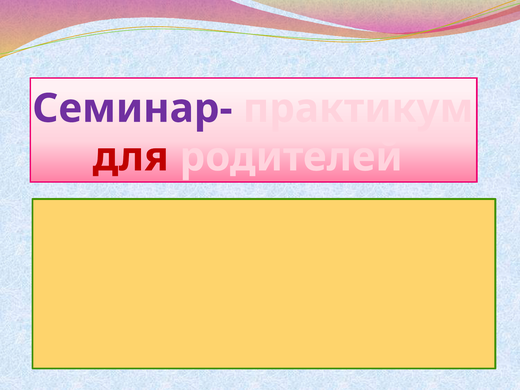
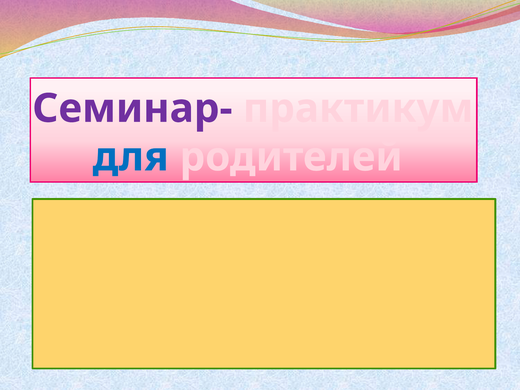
для colour: red -> blue
